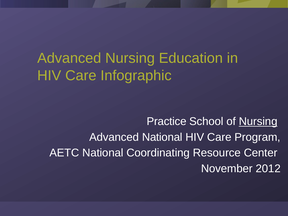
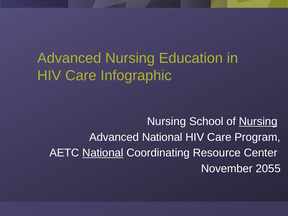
Practice at (167, 121): Practice -> Nursing
National at (103, 153) underline: none -> present
2012: 2012 -> 2055
